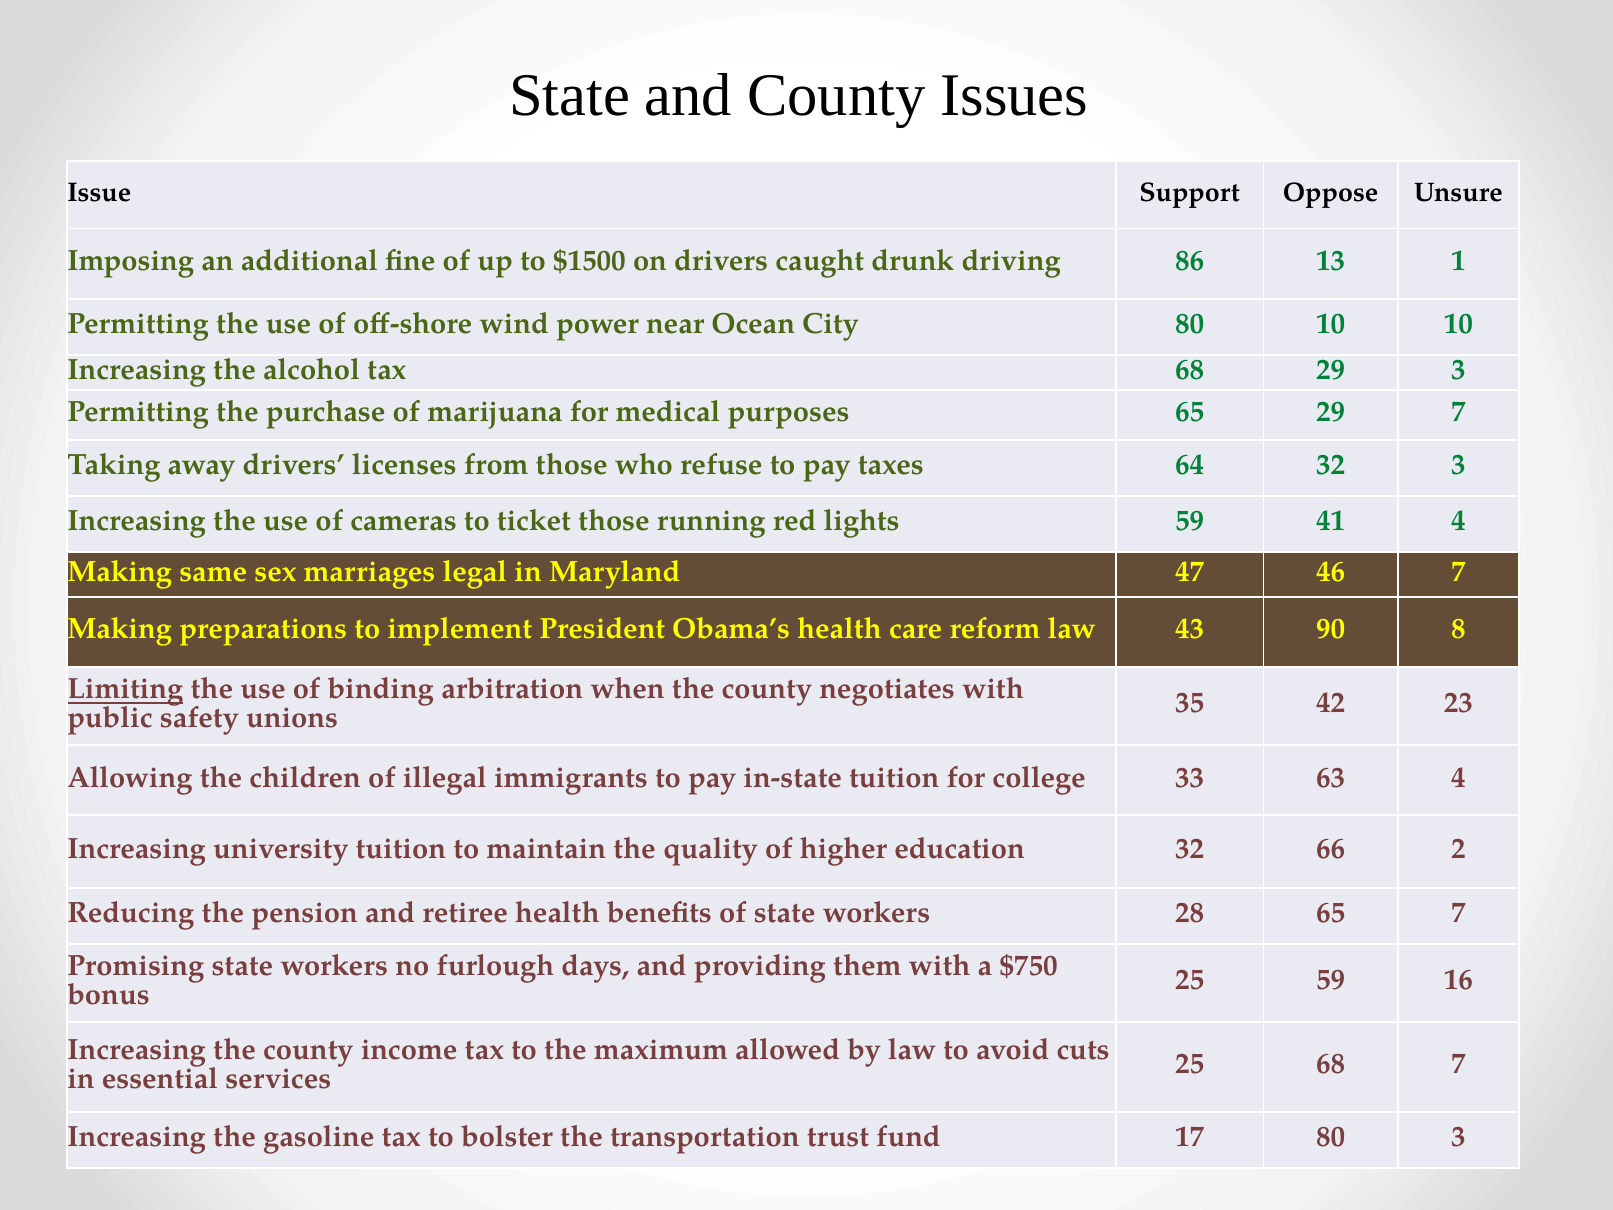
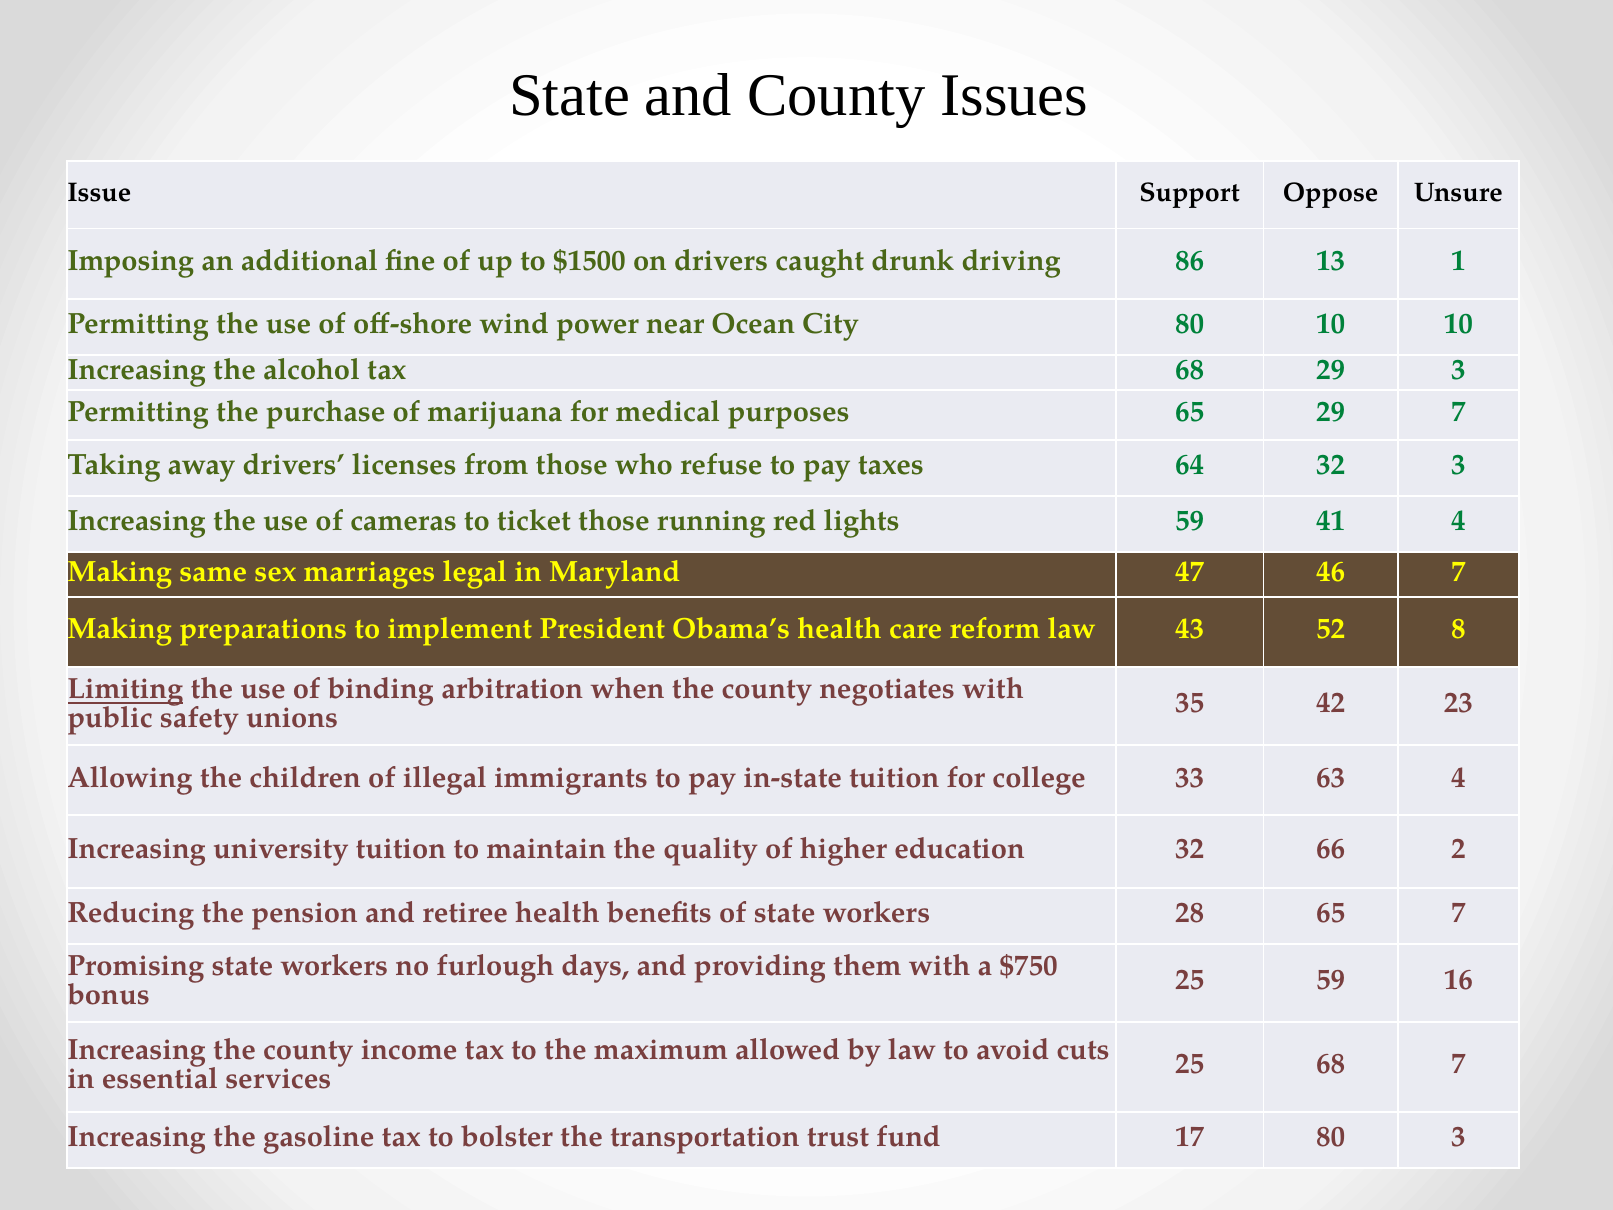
90: 90 -> 52
